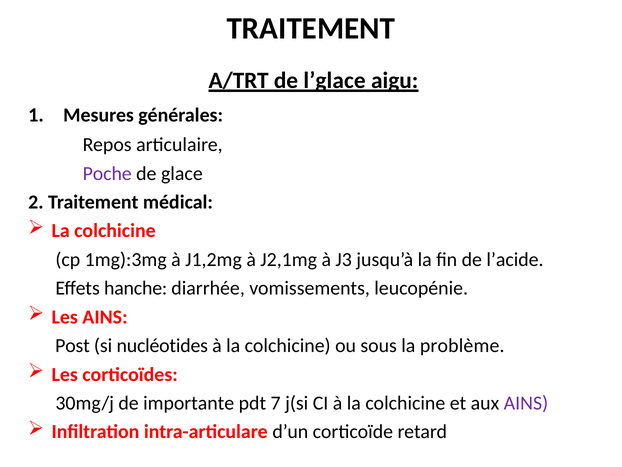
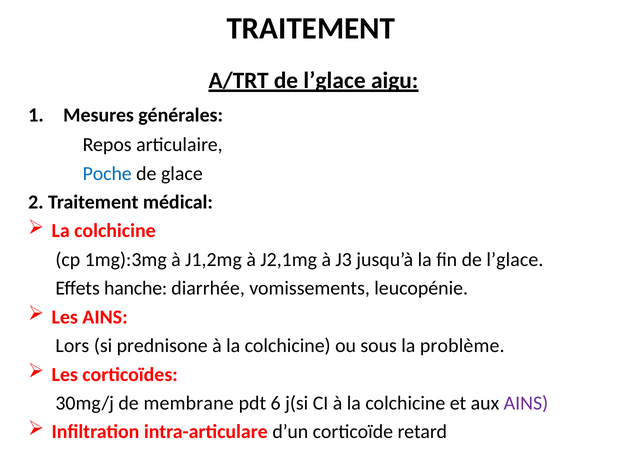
Poche colour: purple -> blue
fin de l’acide: l’acide -> l’glace
Post: Post -> Lors
nucléotides: nucléotides -> prednisone
importante: importante -> membrane
7: 7 -> 6
